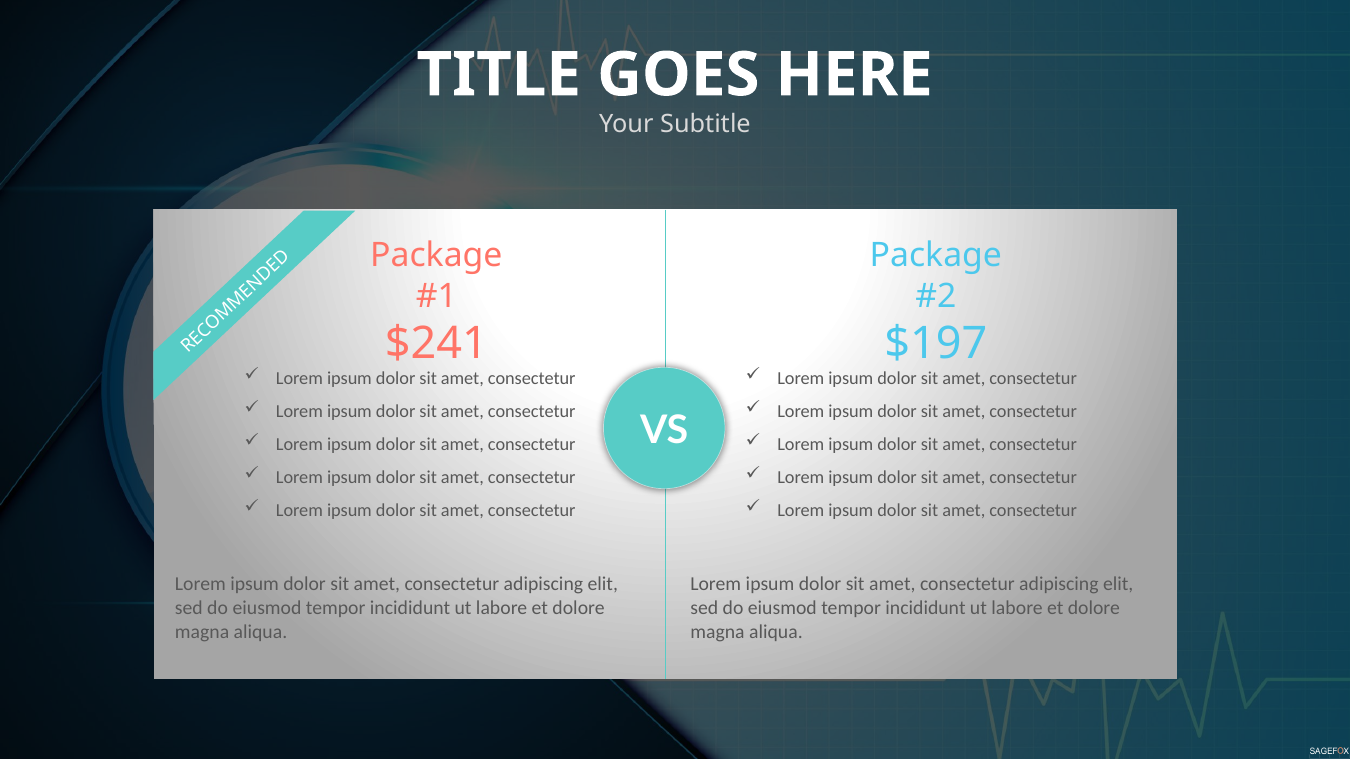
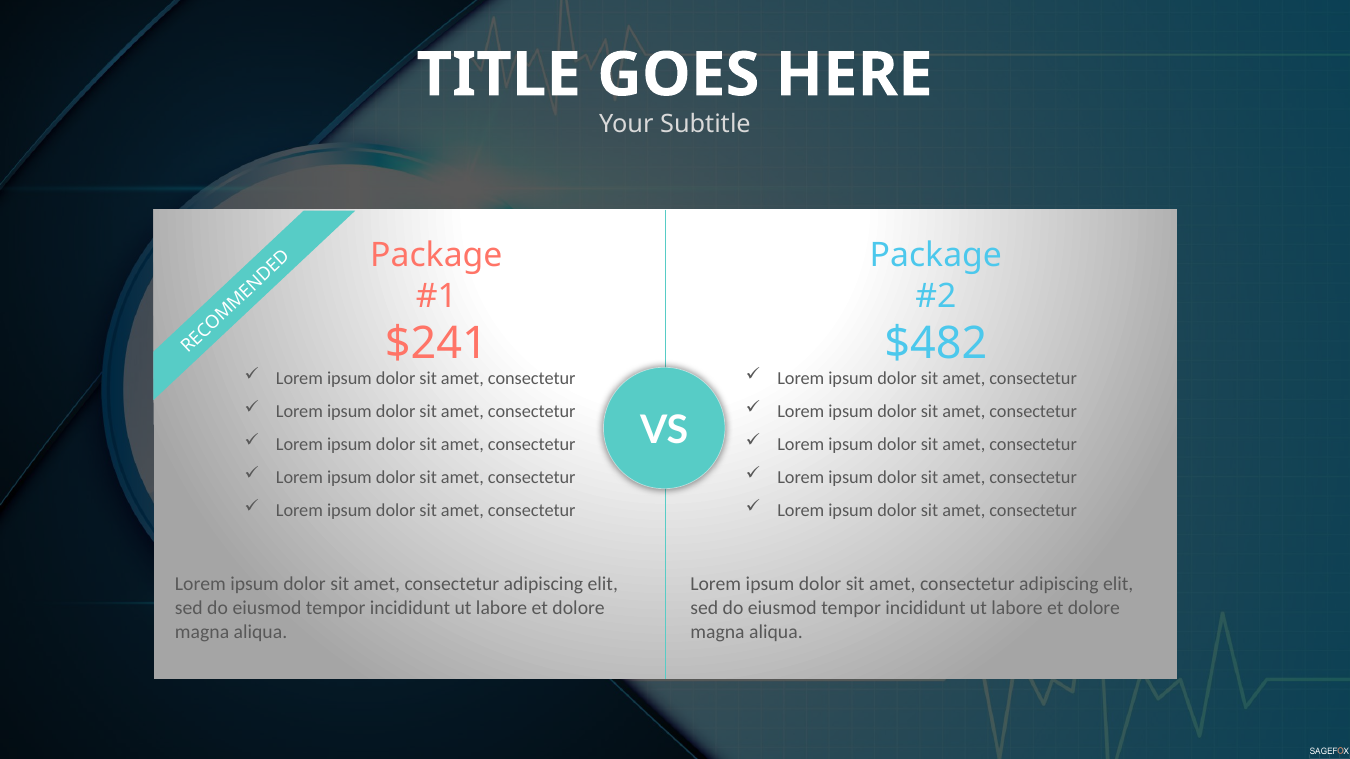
$197: $197 -> $482
